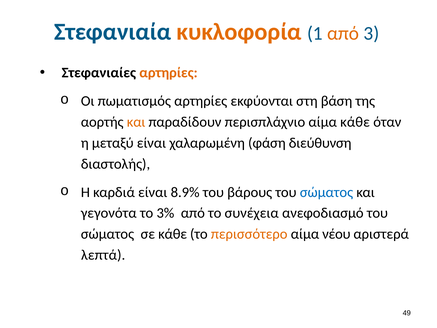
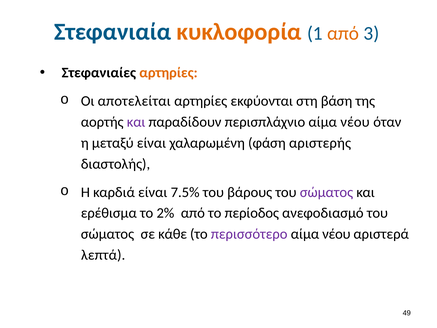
πωματισμός: πωματισμός -> αποτελείται
και at (136, 122) colour: orange -> purple
κάθε at (355, 122): κάθε -> νέου
διεύθυνση: διεύθυνση -> αριστερής
8.9%: 8.9% -> 7.5%
σώματος at (326, 192) colour: blue -> purple
γεγονότα: γεγονότα -> ερέθισμα
3%: 3% -> 2%
συνέχεια: συνέχεια -> περίοδος
περισσότερο colour: orange -> purple
